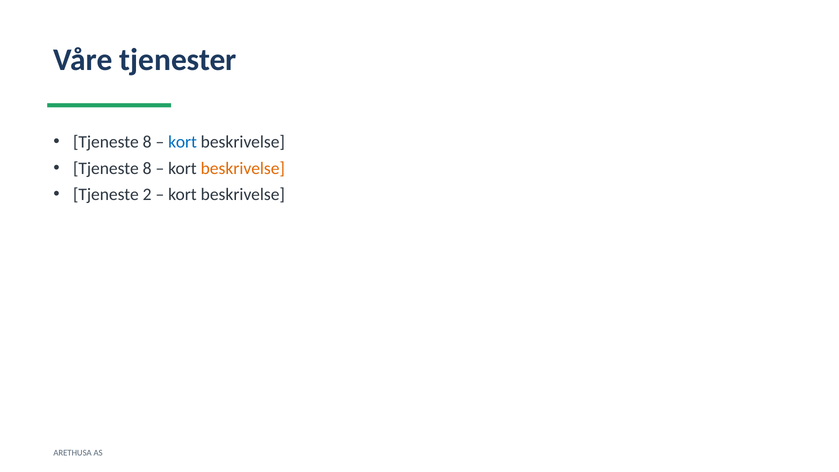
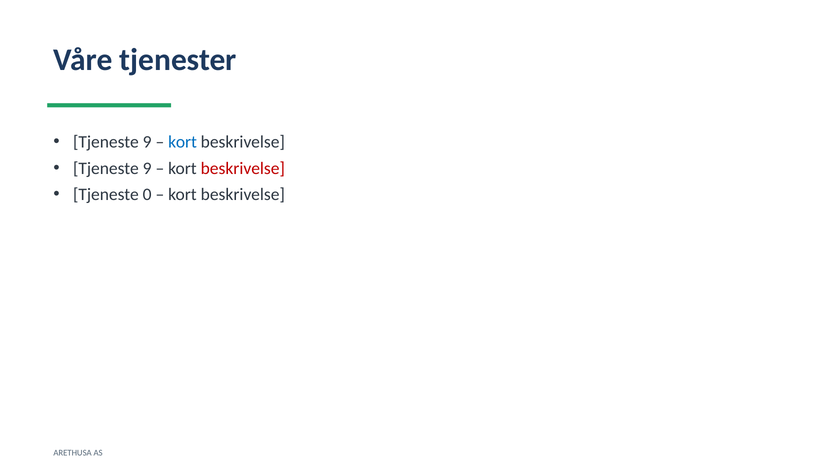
8 at (147, 142): 8 -> 9
8 at (147, 168): 8 -> 9
beskrivelse at (243, 168) colour: orange -> red
2: 2 -> 0
